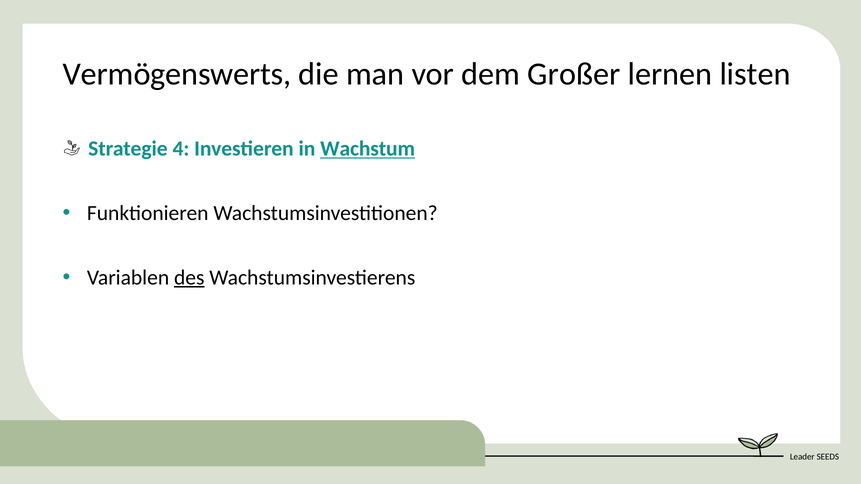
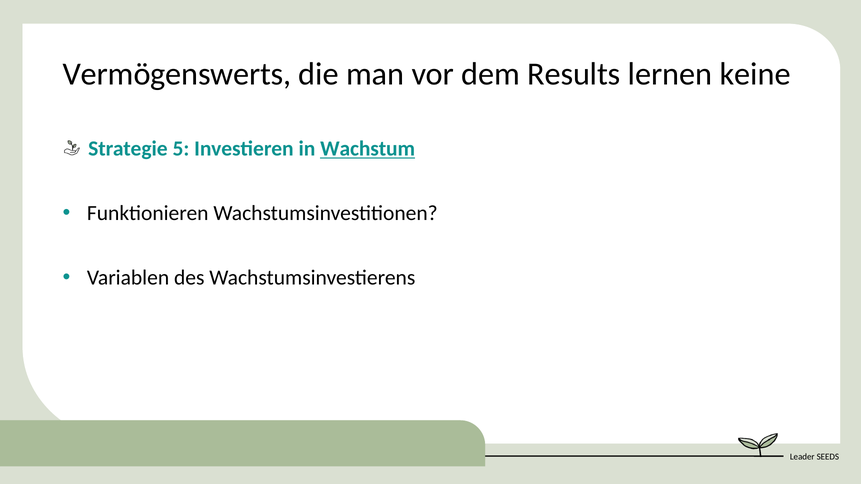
Großer: Großer -> Results
listen: listen -> keine
4: 4 -> 5
des underline: present -> none
